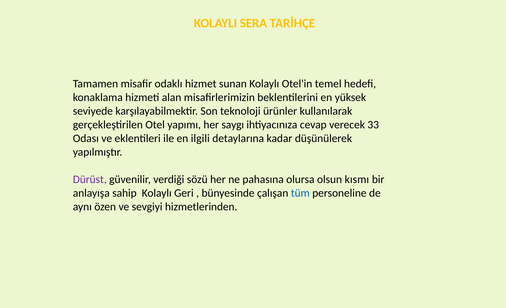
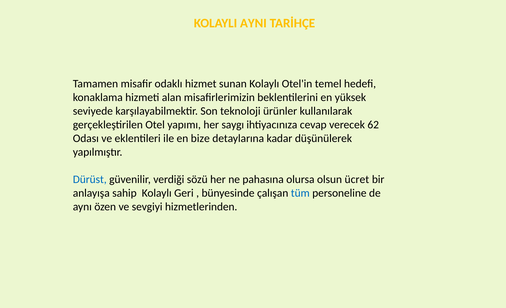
SERA: SERA -> AYNI
33: 33 -> 62
ilgili: ilgili -> bize
Dürüst colour: purple -> blue
kısmı: kısmı -> ücret
